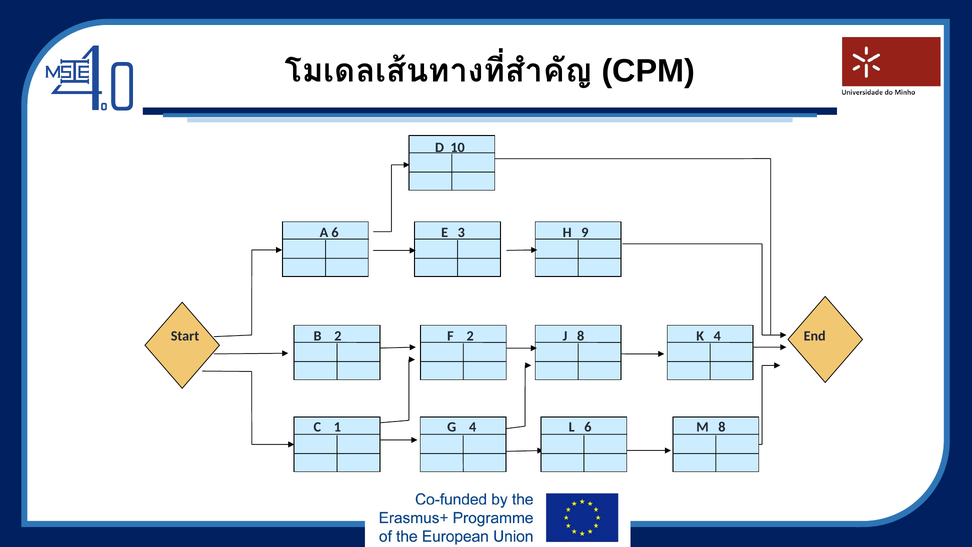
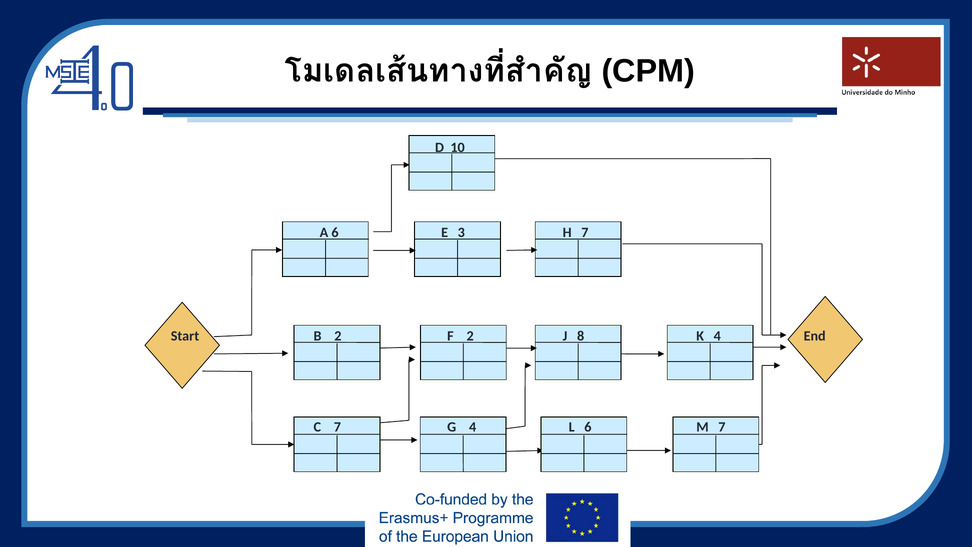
H 9: 9 -> 7
C 1: 1 -> 7
M 8: 8 -> 7
